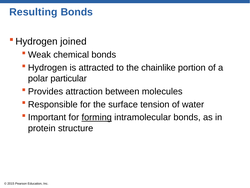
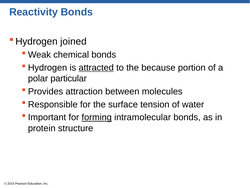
Resulting: Resulting -> Reactivity
attracted underline: none -> present
chainlike: chainlike -> because
